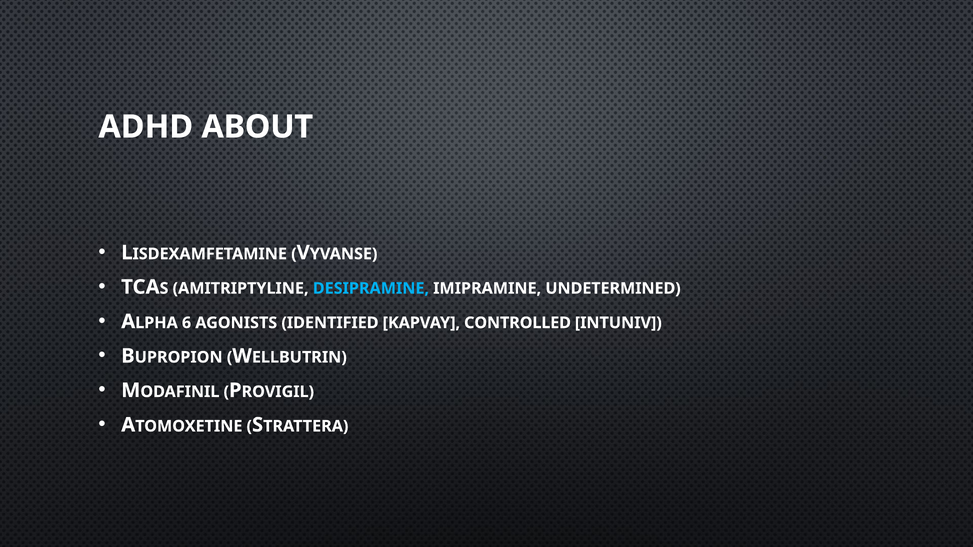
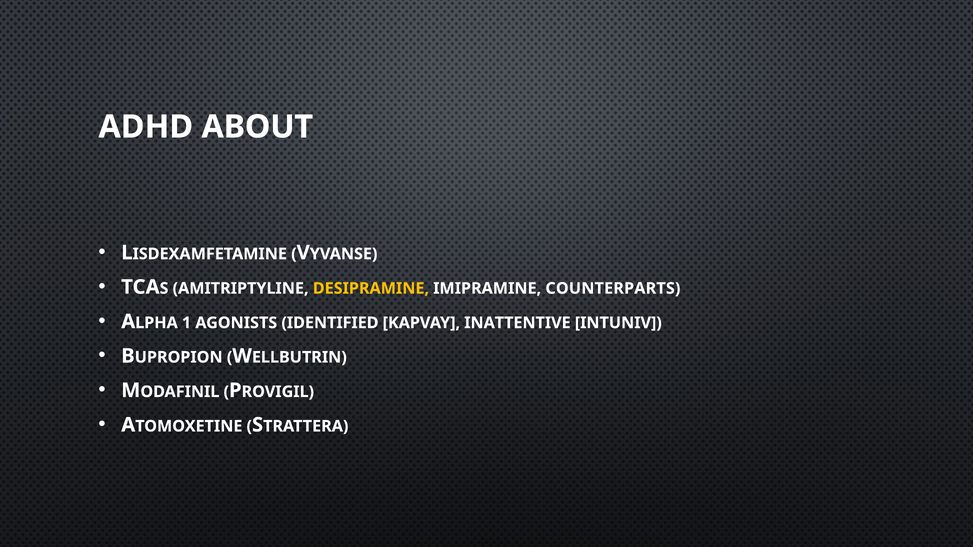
DESIPRAMINE colour: light blue -> yellow
UNDETERMINED: UNDETERMINED -> COUNTERPARTS
6: 6 -> 1
CONTROLLED: CONTROLLED -> INATTENTIVE
